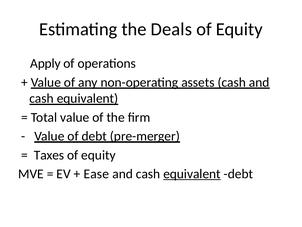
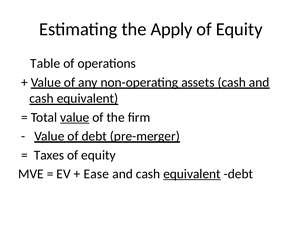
Deals: Deals -> Apply
Apply: Apply -> Table
value at (75, 117) underline: none -> present
